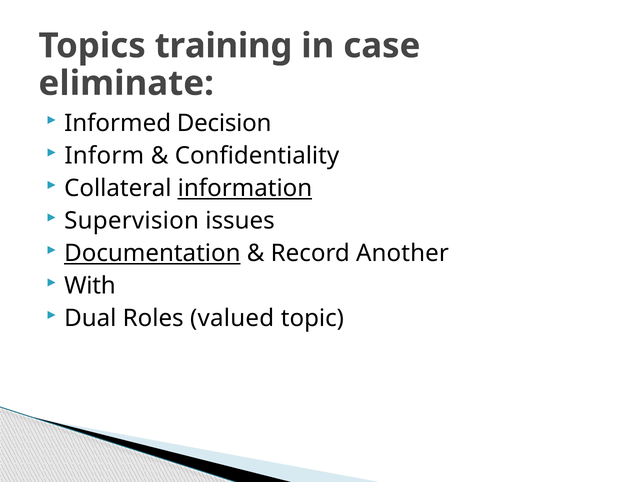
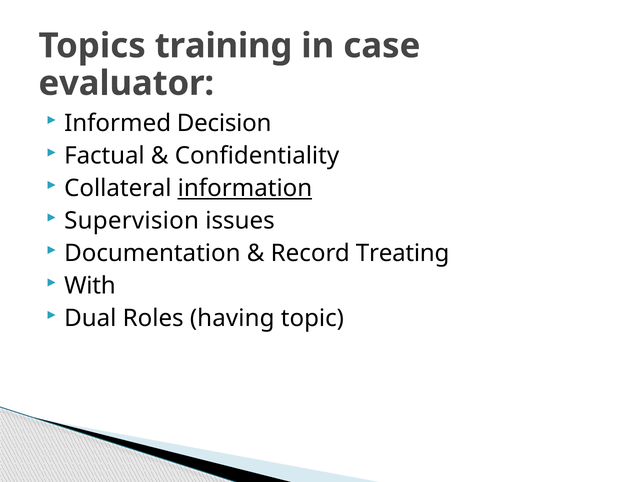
eliminate: eliminate -> evaluator
Inform: Inform -> Factual
Documentation underline: present -> none
Another: Another -> Treating
valued: valued -> having
